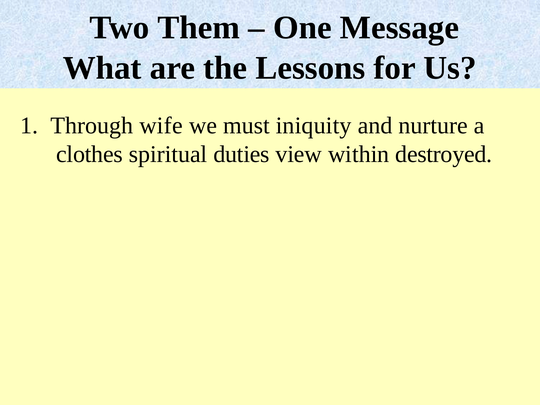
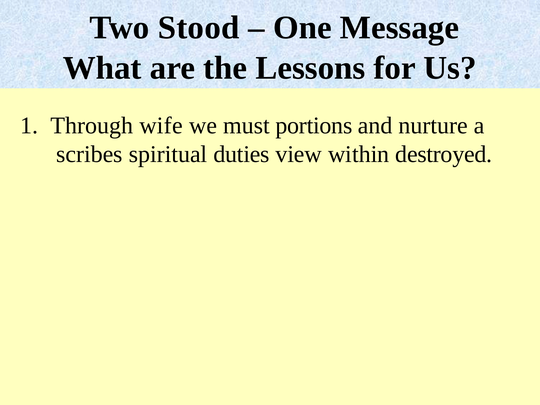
Them: Them -> Stood
iniquity: iniquity -> portions
clothes: clothes -> scribes
